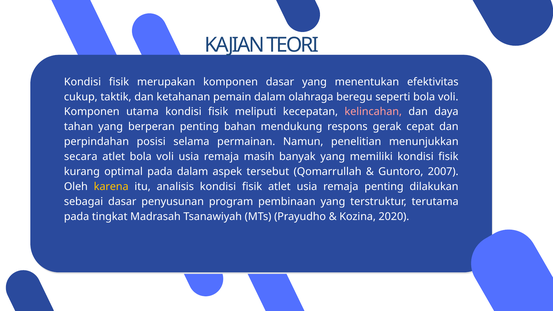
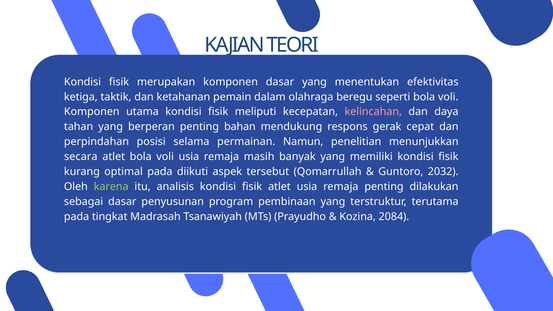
cukup: cukup -> ketiga
pada dalam: dalam -> diikuti
2007: 2007 -> 2032
karena colour: yellow -> light green
2020: 2020 -> 2084
